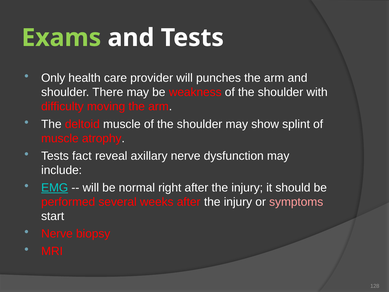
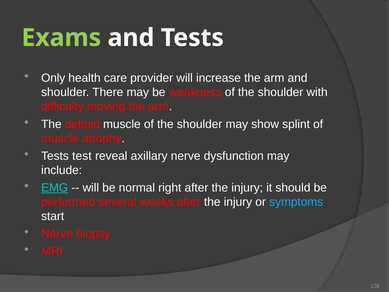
punches: punches -> increase
fact: fact -> test
symptoms colour: pink -> light blue
